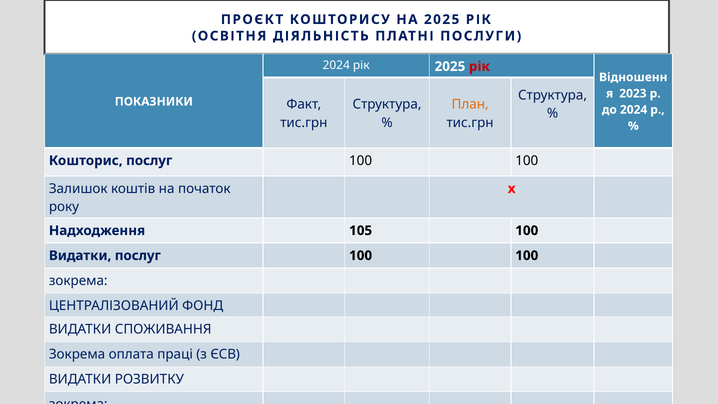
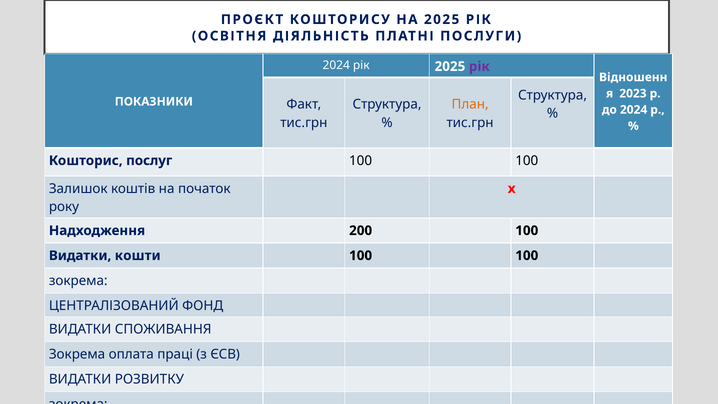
рік at (479, 66) colour: red -> purple
105: 105 -> 200
Видатки послуг: послуг -> кошти
